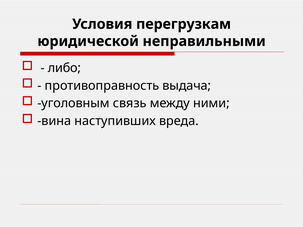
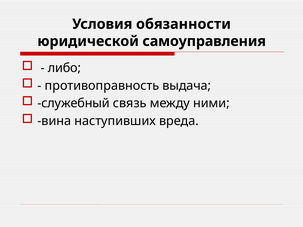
перегрузкам: перегрузкам -> обязанности
неправильными: неправильными -> самоуправления
уголовным: уголовным -> служебный
